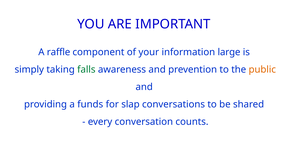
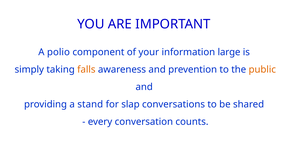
raffle: raffle -> polio
falls colour: green -> orange
funds: funds -> stand
